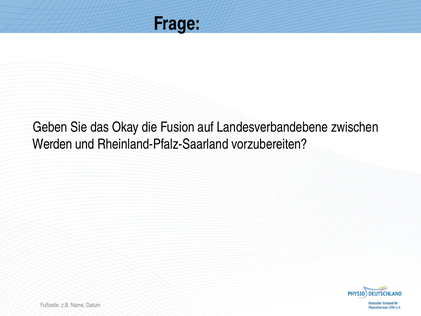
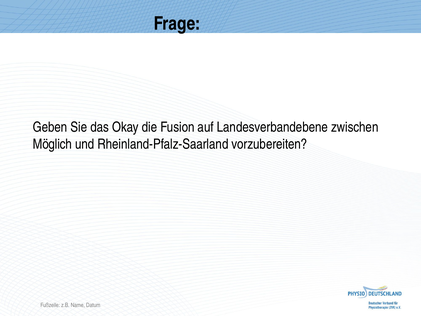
Werden: Werden -> Möglich
